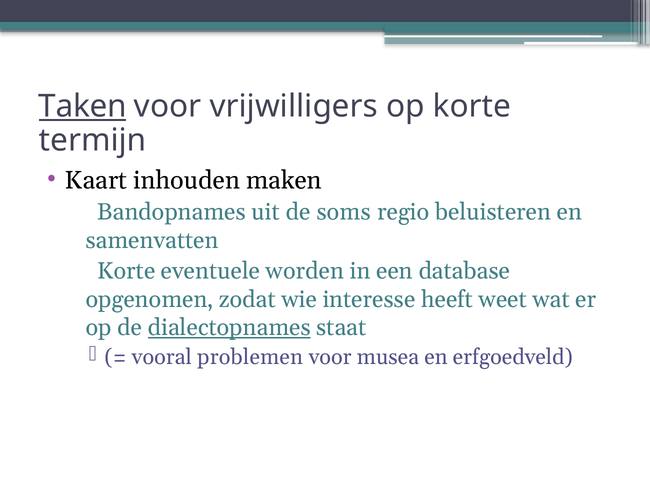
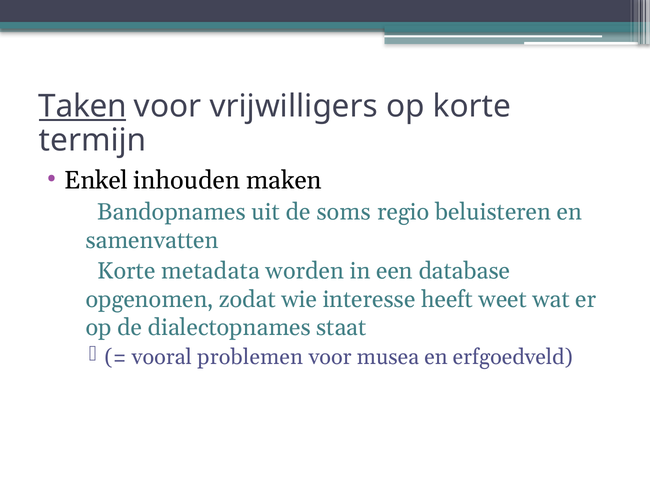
Kaart: Kaart -> Enkel
eventuele: eventuele -> metadata
dialectopnames underline: present -> none
